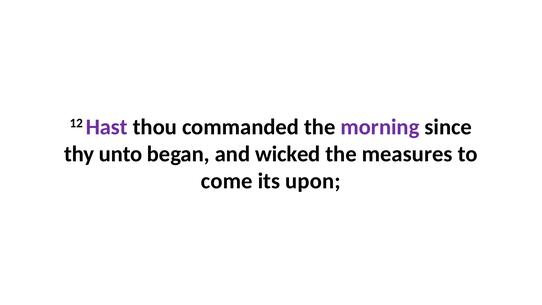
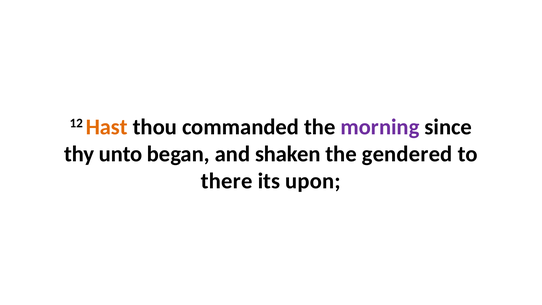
Hast colour: purple -> orange
wicked: wicked -> shaken
measures: measures -> gendered
come: come -> there
